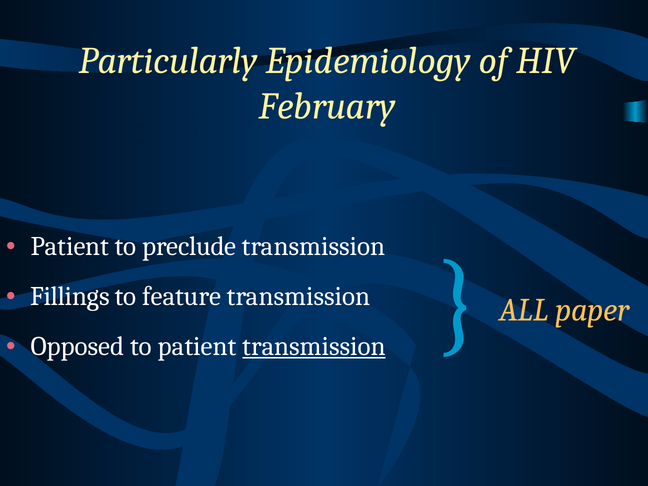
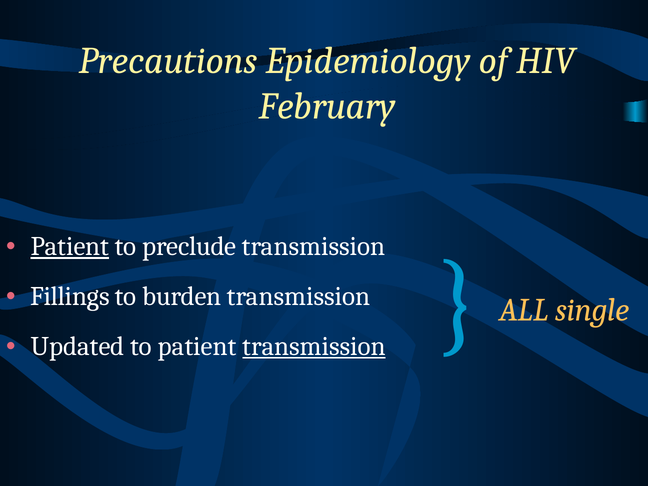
Particularly: Particularly -> Precautions
Patient at (70, 246) underline: none -> present
feature: feature -> burden
Opposed: Opposed -> Updated
paper: paper -> single
